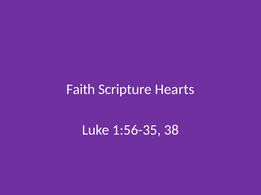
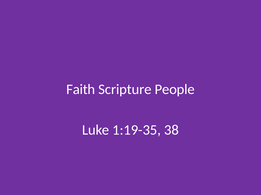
Hearts: Hearts -> People
1:56-35: 1:56-35 -> 1:19-35
